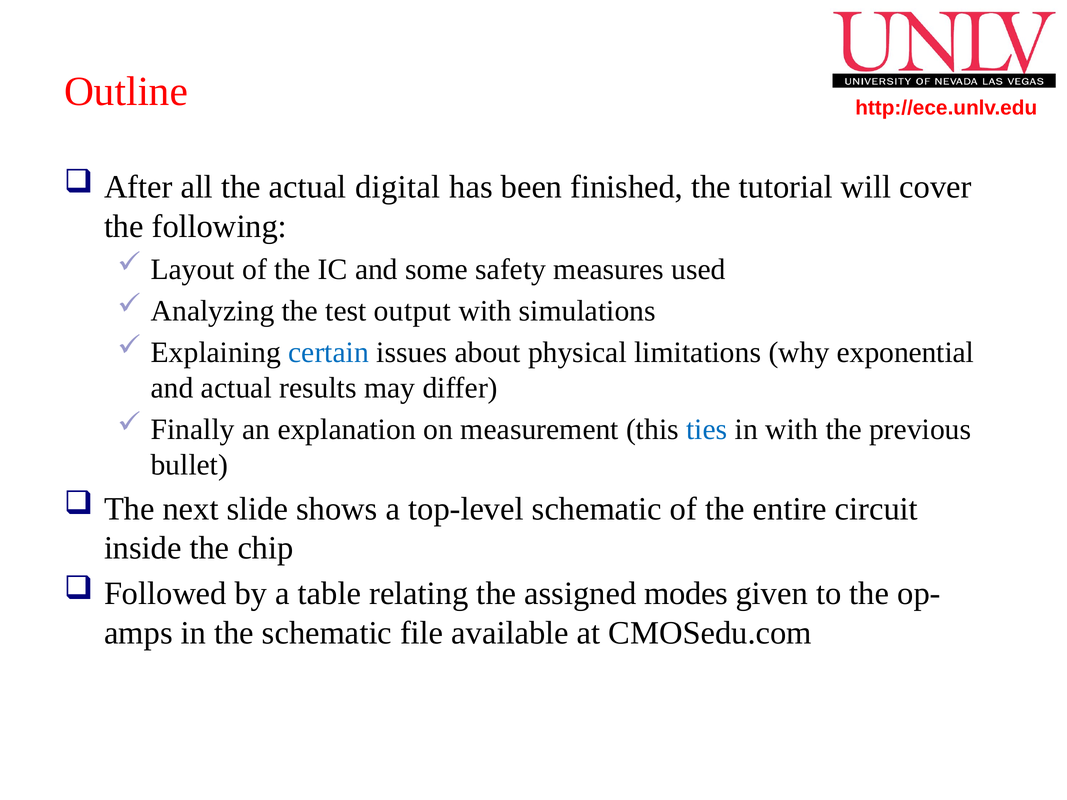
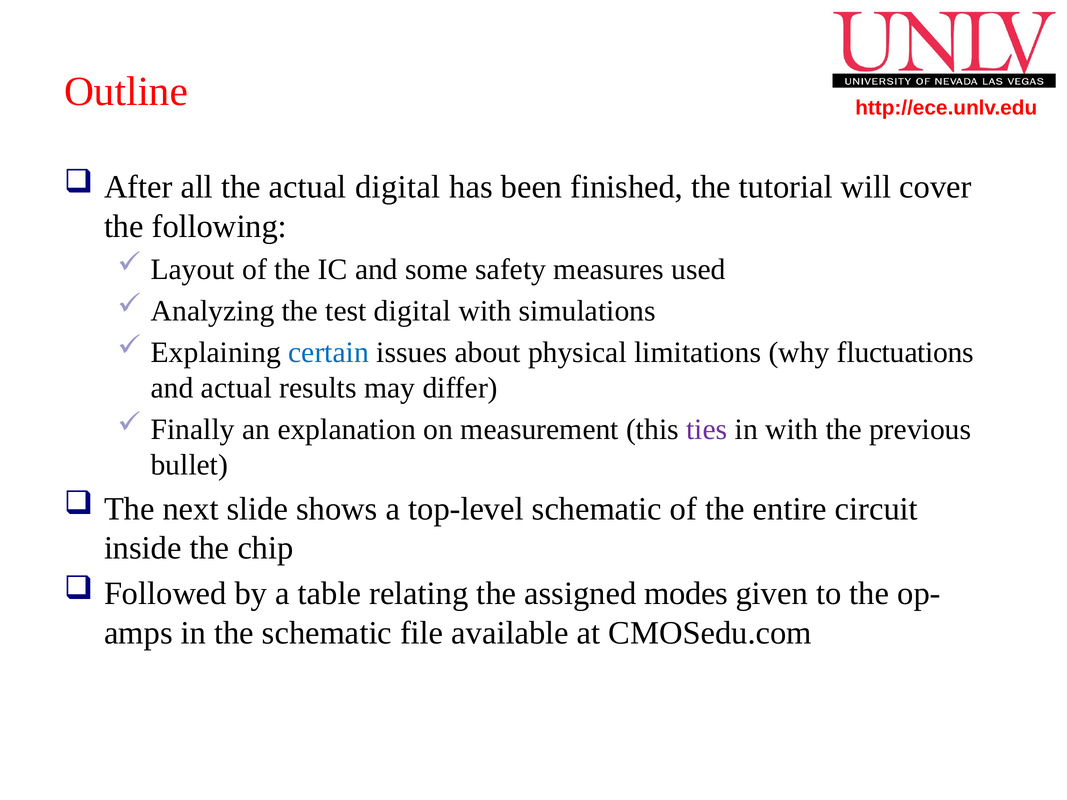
test output: output -> digital
exponential: exponential -> fluctuations
ties colour: blue -> purple
